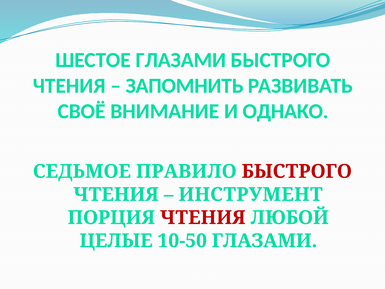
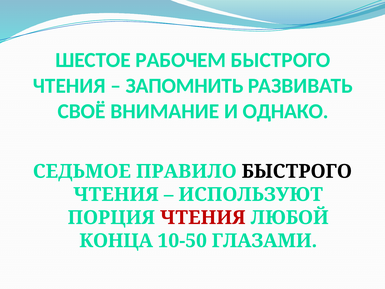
ШЕСТОЕ ГЛАЗАМИ: ГЛАЗАМИ -> РАБОЧЕМ
БЫСТРОГО at (297, 171) colour: red -> black
ИНСТРУМЕНТ: ИНСТРУМЕНТ -> ИСПОЛЬЗУЮТ
ЦЕЛЫЕ: ЦЕЛЫЕ -> КОНЦА
